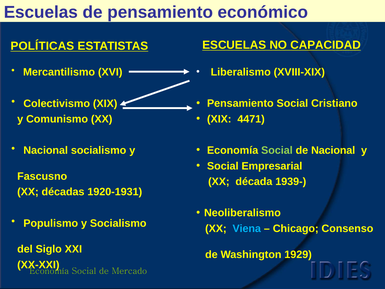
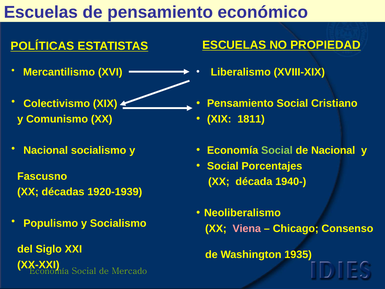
CAPACIDAD: CAPACIDAD -> PROPIEDAD
4471: 4471 -> 1811
Empresarial: Empresarial -> Porcentajes
1939-: 1939- -> 1940-
1920-1931: 1920-1931 -> 1920-1939
Viena colour: light blue -> pink
1929: 1929 -> 1935
